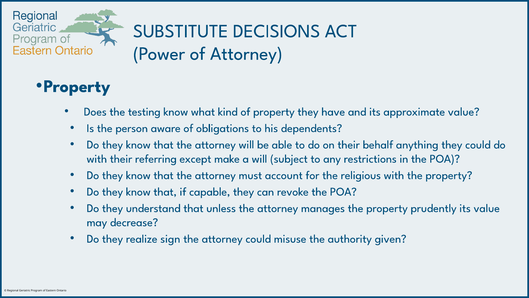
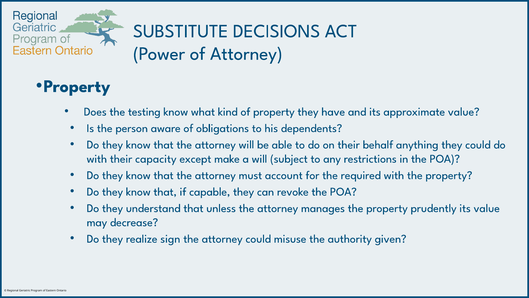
referring: referring -> capacity
religious: religious -> required
